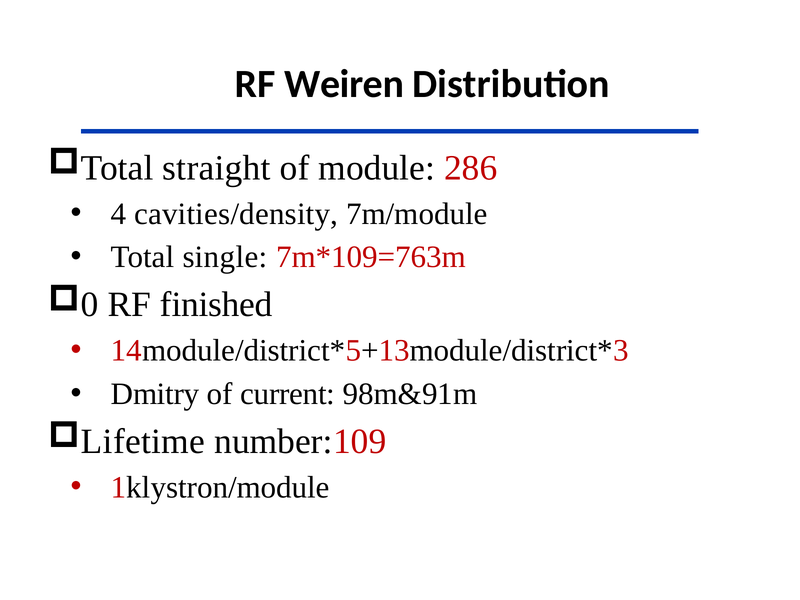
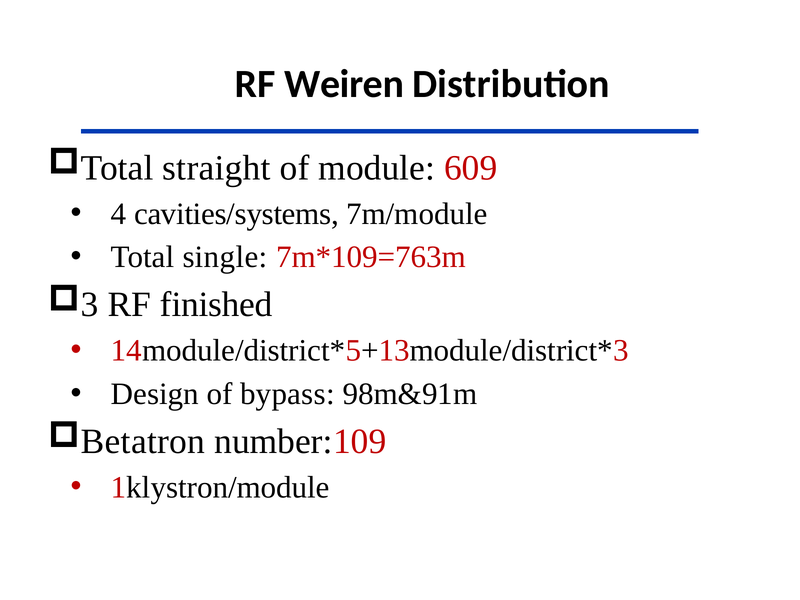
286: 286 -> 609
cavities/density: cavities/density -> cavities/systems
0: 0 -> 3
Dmitry: Dmitry -> Design
current: current -> bypass
Lifetime: Lifetime -> Betatron
